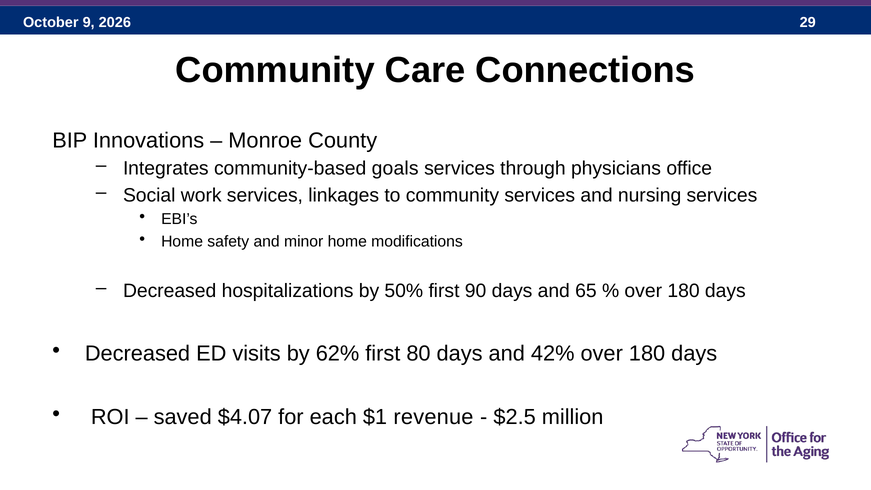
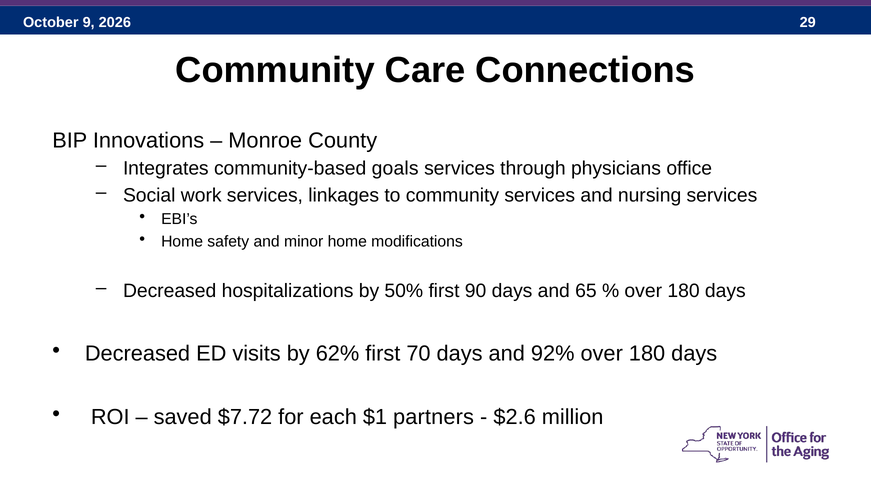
80: 80 -> 70
42%: 42% -> 92%
$4.07: $4.07 -> $7.72
revenue: revenue -> partners
$2.5: $2.5 -> $2.6
